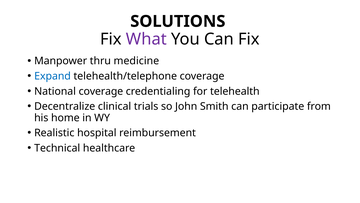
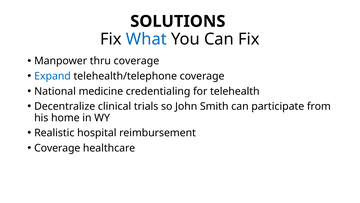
What colour: purple -> blue
thru medicine: medicine -> coverage
National coverage: coverage -> medicine
Technical at (57, 148): Technical -> Coverage
